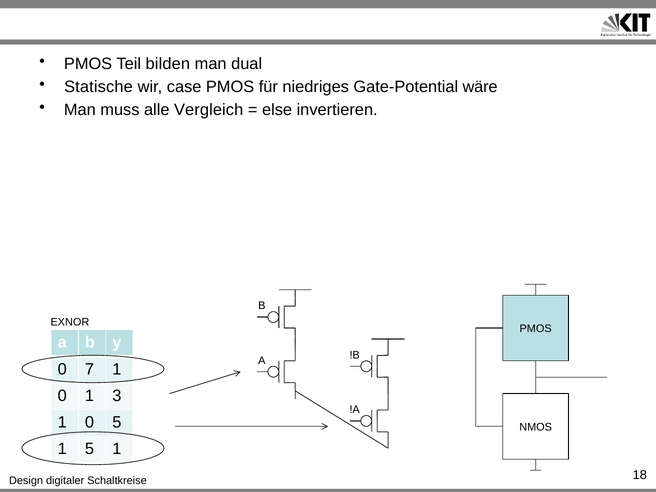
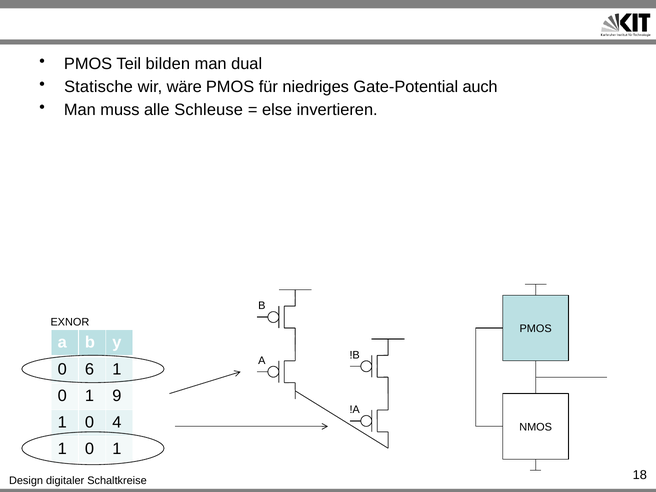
case: case -> wäre
wäre: wäre -> auch
Vergleich: Vergleich -> Schleuse
7: 7 -> 6
3: 3 -> 9
0 5: 5 -> 4
5 at (90, 449): 5 -> 0
